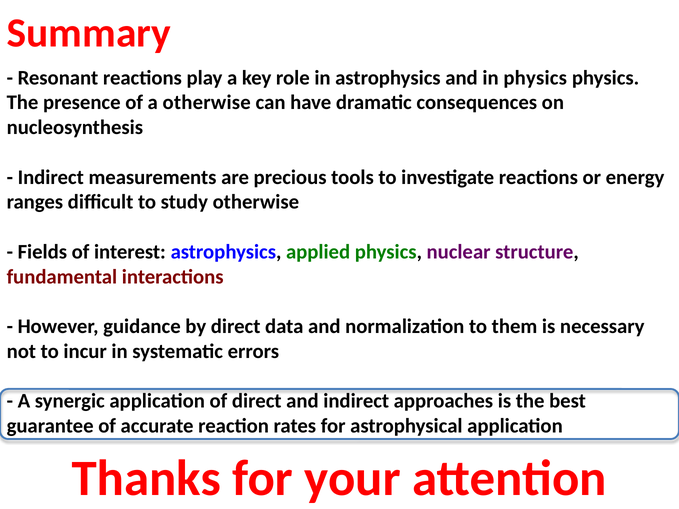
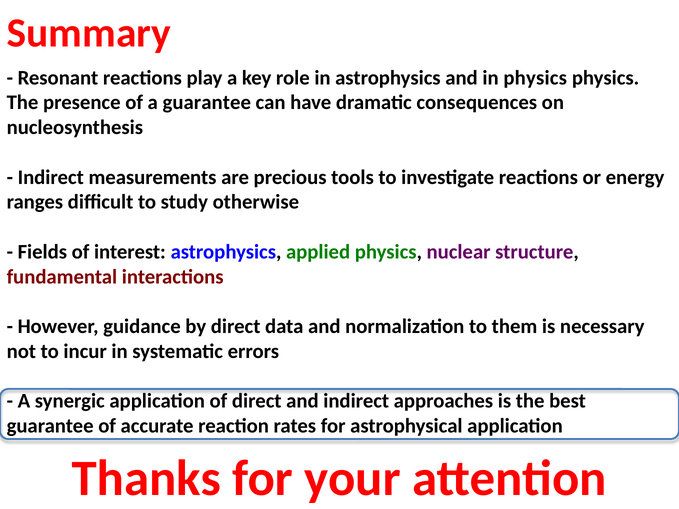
a otherwise: otherwise -> guarantee
